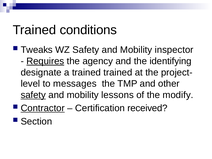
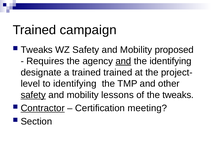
conditions: conditions -> campaign
inspector: inspector -> proposed
Requires underline: present -> none
and at (123, 61) underline: none -> present
to messages: messages -> identifying
the modify: modify -> tweaks
received: received -> meeting
